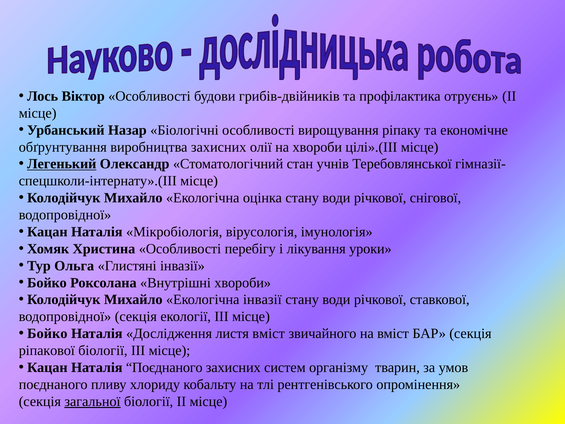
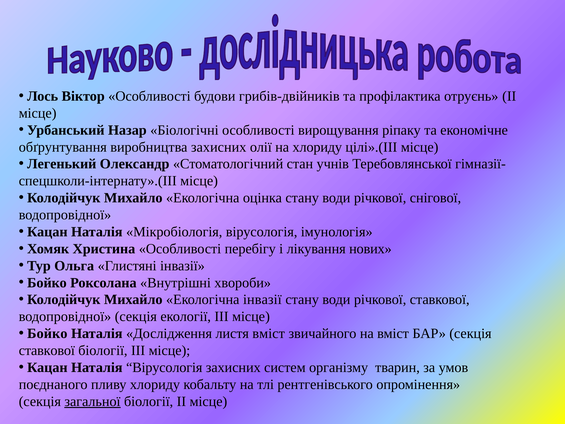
на хвороби: хвороби -> хлориду
Легенький underline: present -> none
уроки: уроки -> нових
ріпакової at (47, 350): ріпакової -> ставкової
Наталія Поєднаного: Поєднаного -> Вірусологія
